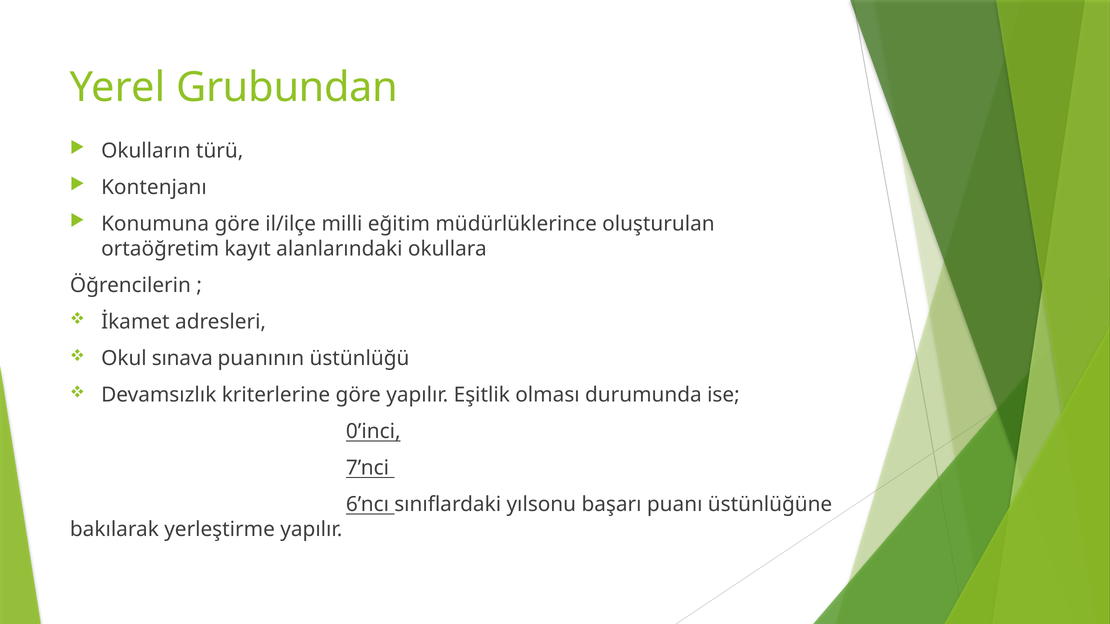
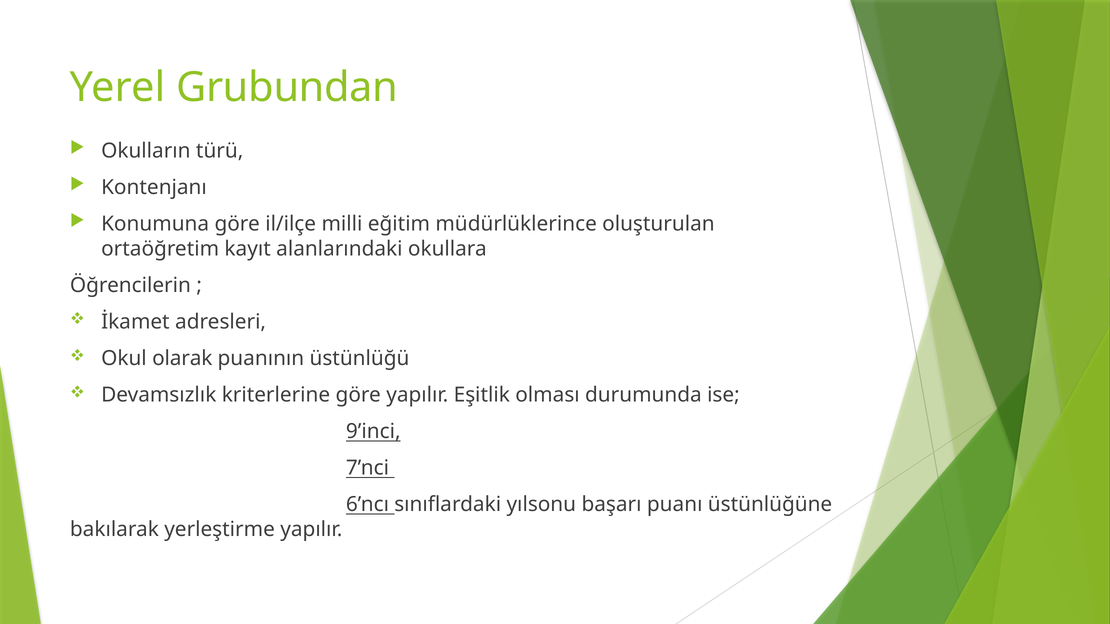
sınava: sınava -> olarak
0’inci: 0’inci -> 9’inci
